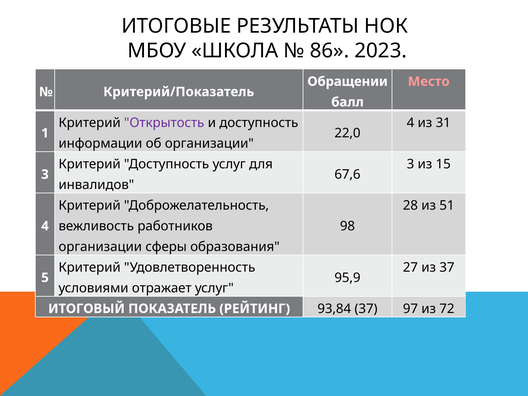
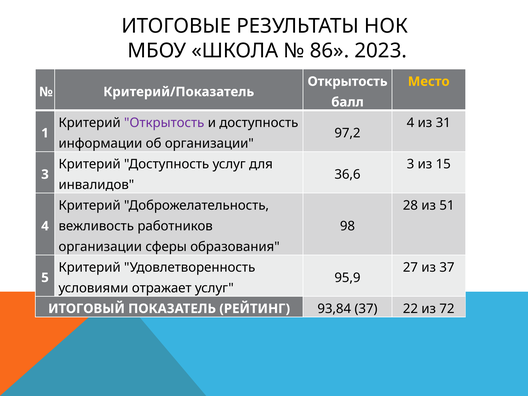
Обращении at (348, 81): Обращении -> Открытость
Место colour: pink -> yellow
22,0: 22,0 -> 97,2
67,6: 67,6 -> 36,6
97: 97 -> 22
